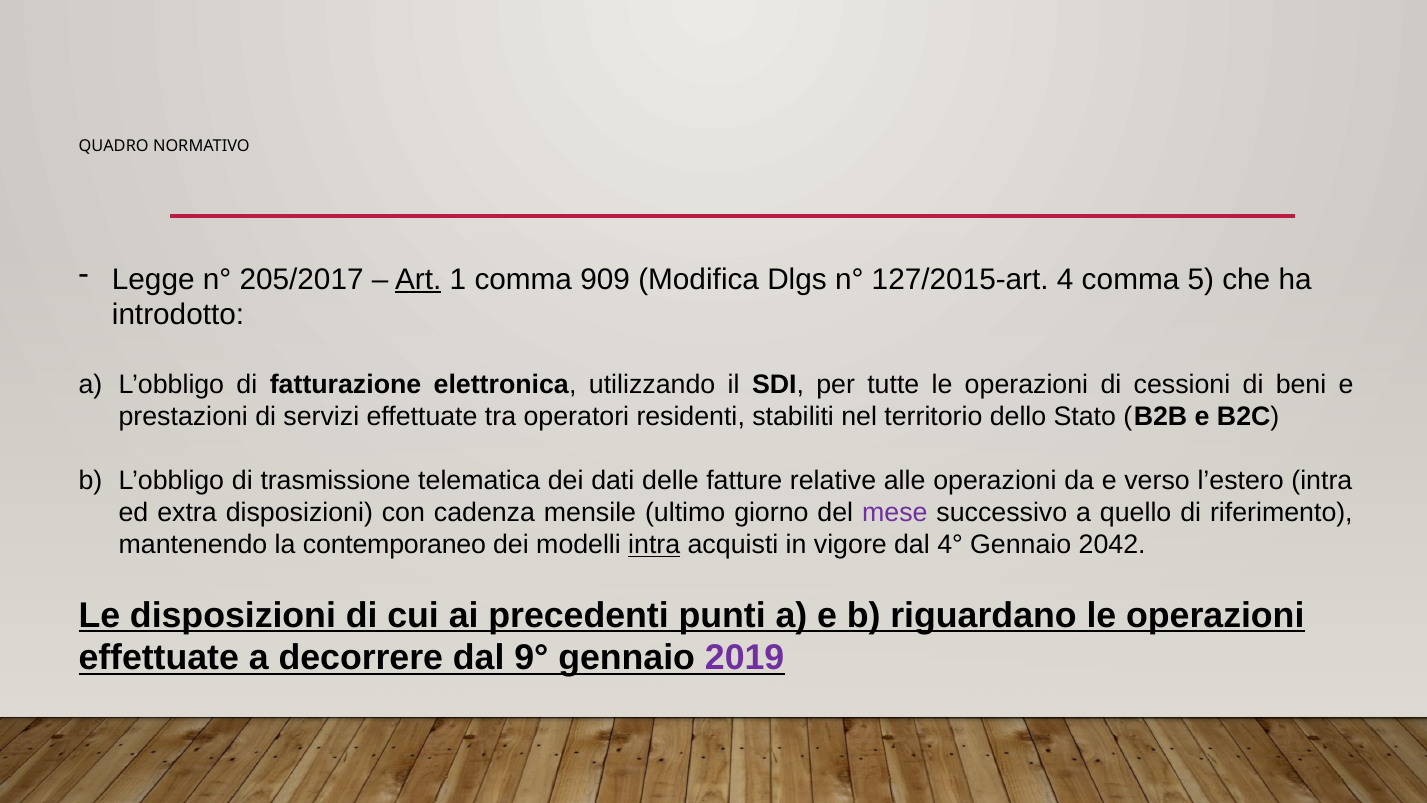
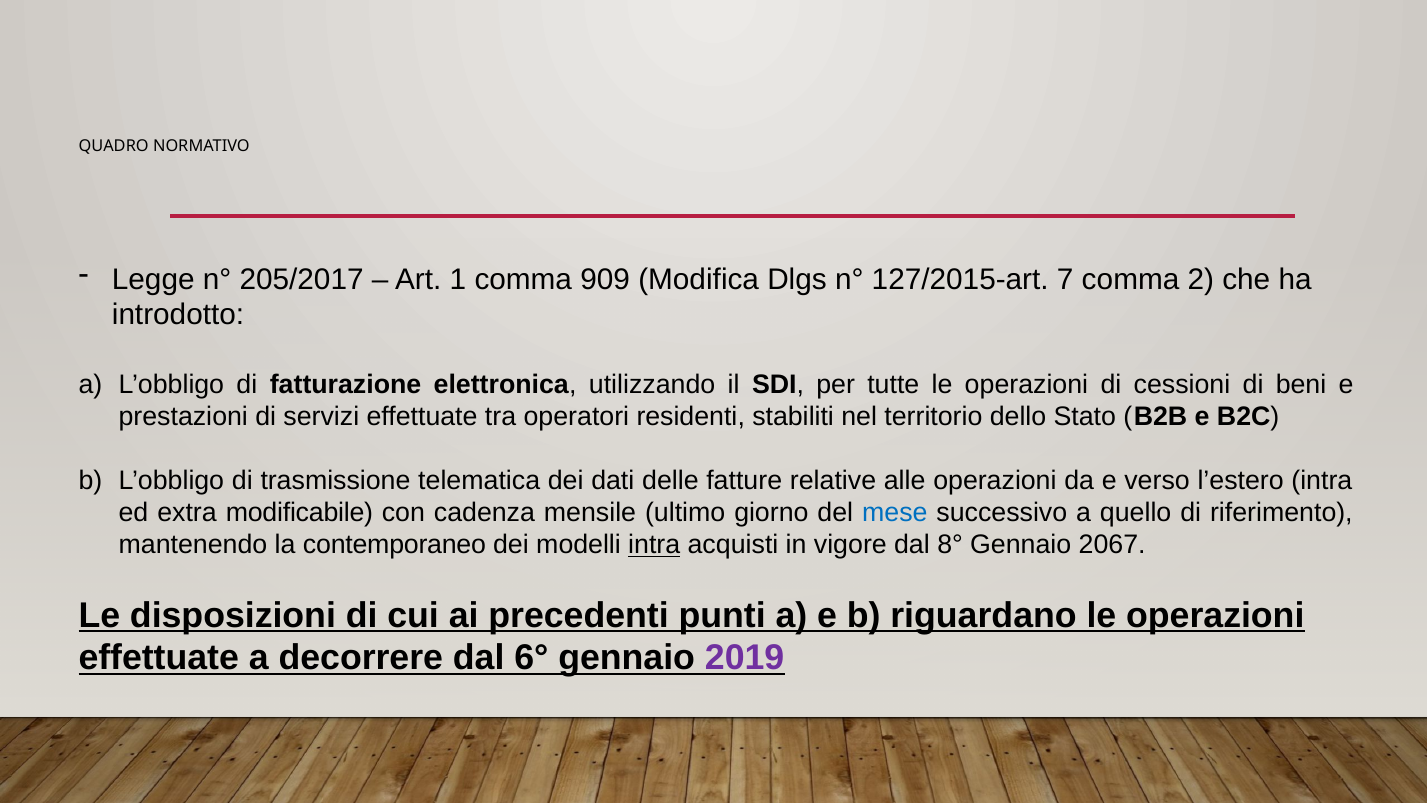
Art underline: present -> none
4: 4 -> 7
5: 5 -> 2
extra disposizioni: disposizioni -> modificabile
mese colour: purple -> blue
4°: 4° -> 8°
2042: 2042 -> 2067
9°: 9° -> 6°
